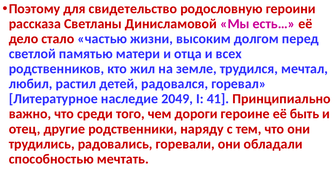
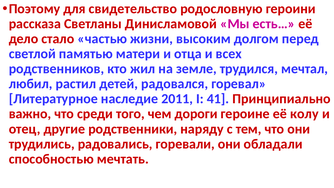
2049: 2049 -> 2011
быть: быть -> колу
